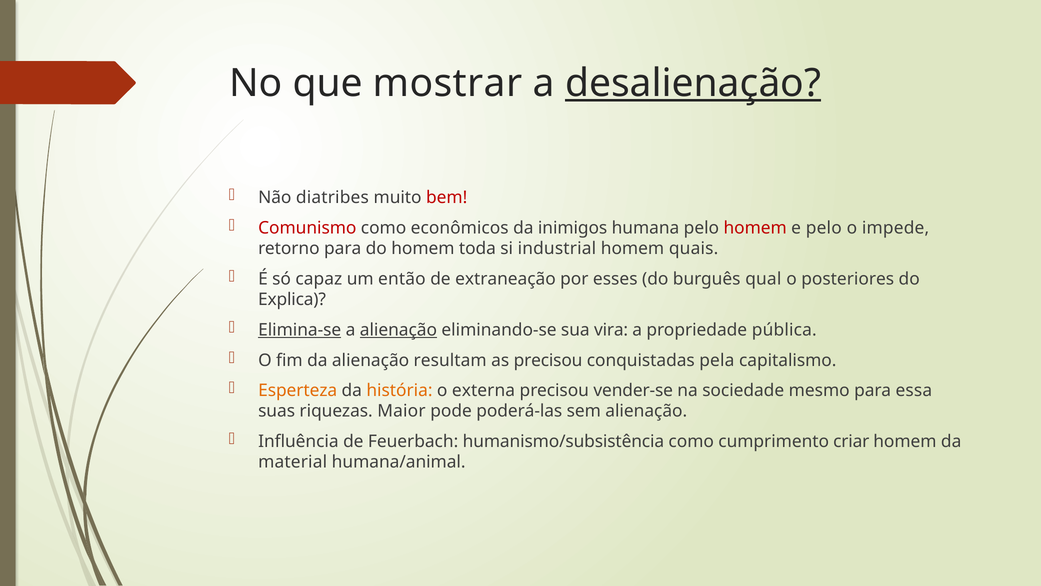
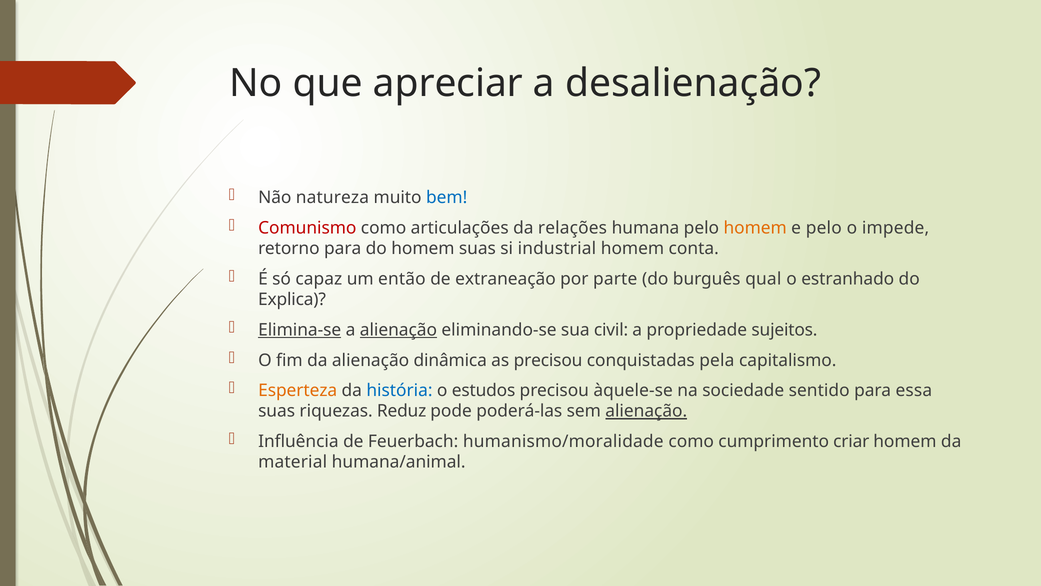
mostrar: mostrar -> apreciar
desalienação underline: present -> none
diatribes: diatribes -> natureza
bem colour: red -> blue
econômicos: econômicos -> articulações
inimigos: inimigos -> relações
homem at (755, 228) colour: red -> orange
homem toda: toda -> suas
quais: quais -> conta
esses: esses -> parte
posteriores: posteriores -> estranhado
vira: vira -> civil
pública: pública -> sujeitos
resultam: resultam -> dinâmica
história colour: orange -> blue
externa: externa -> estudos
vender-se: vender-se -> àquele-se
mesmo: mesmo -> sentido
Maior: Maior -> Reduz
alienação at (646, 411) underline: none -> present
humanismo/subsistência: humanismo/subsistência -> humanismo/moralidade
